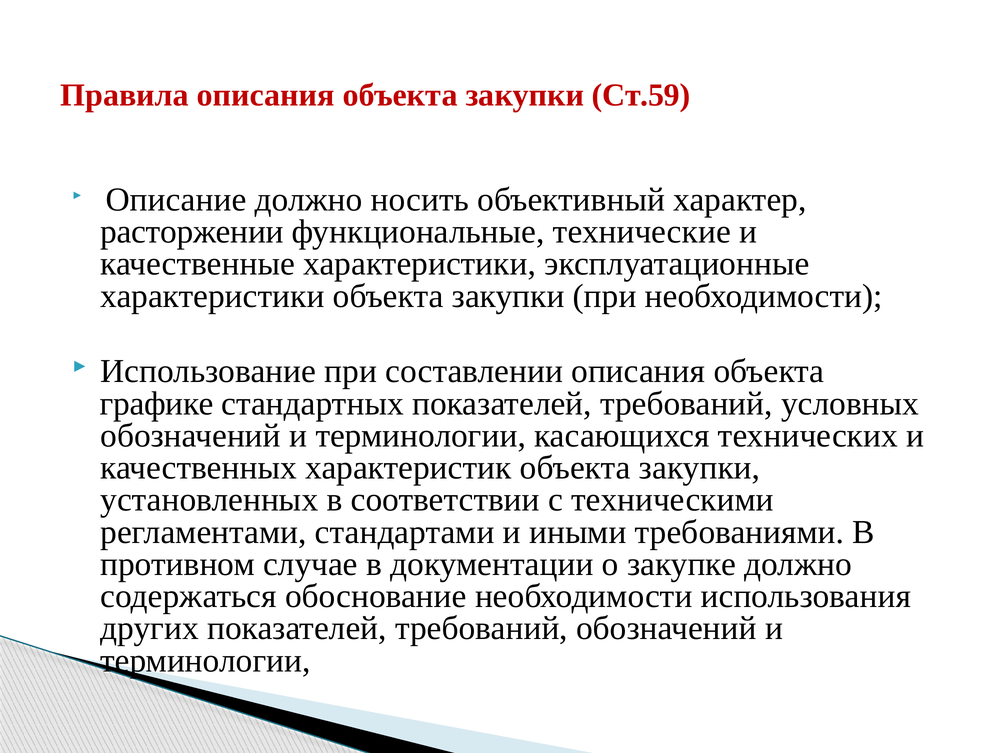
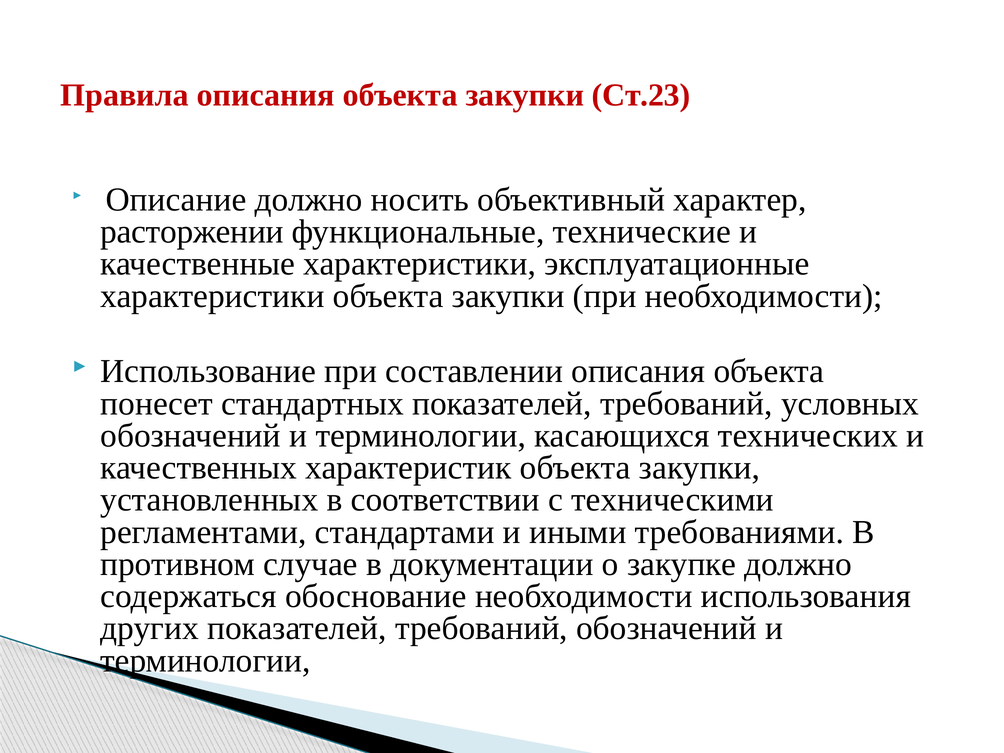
Ст.59: Ст.59 -> Ст.23
графике: графике -> понесет
